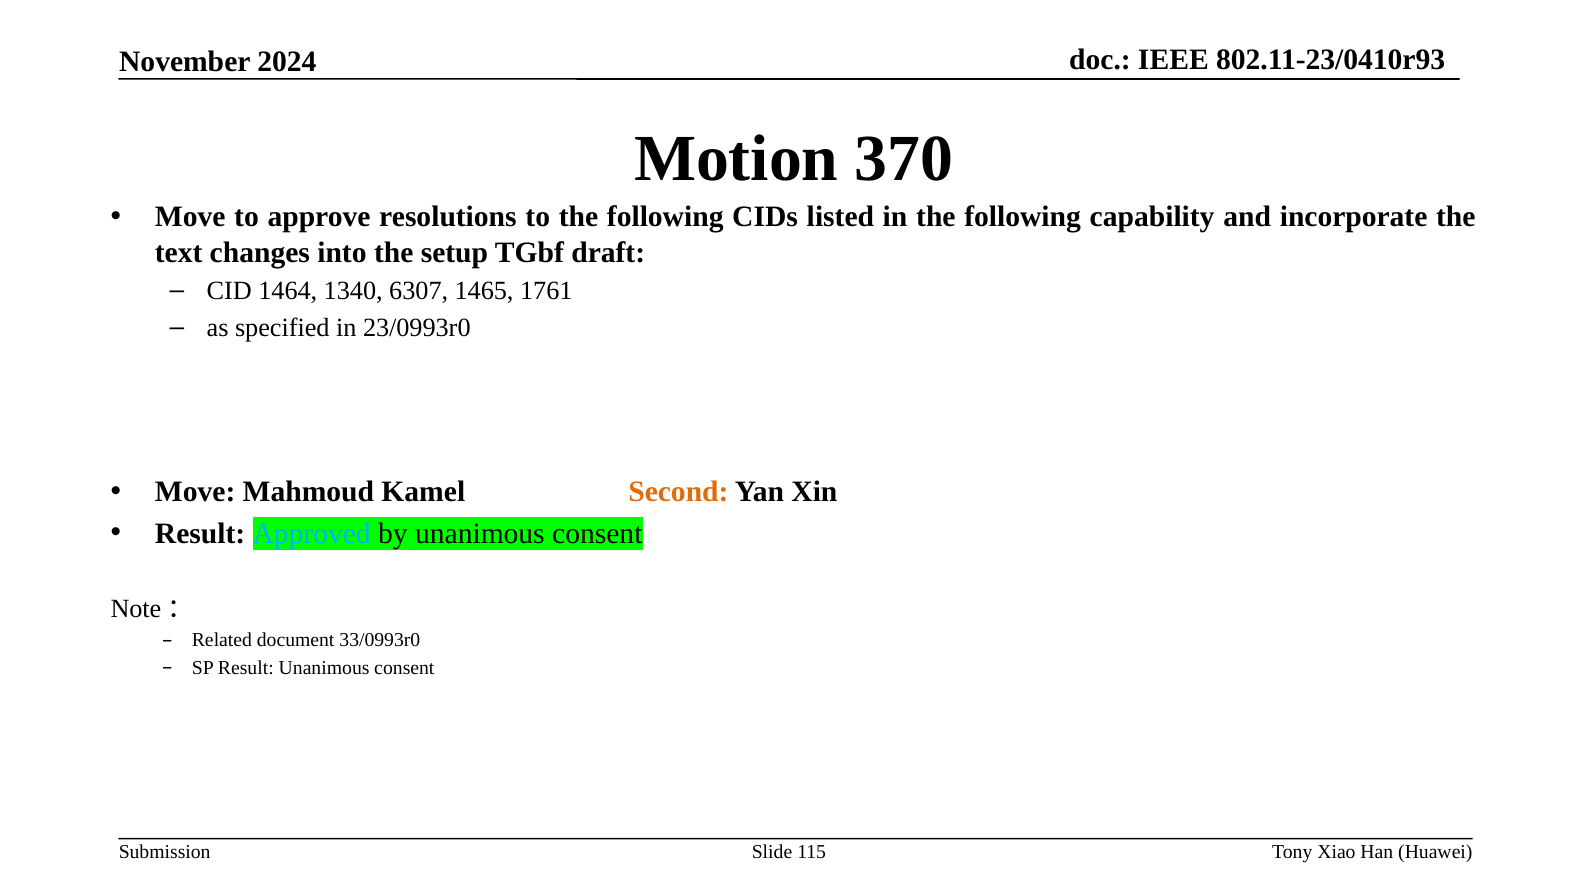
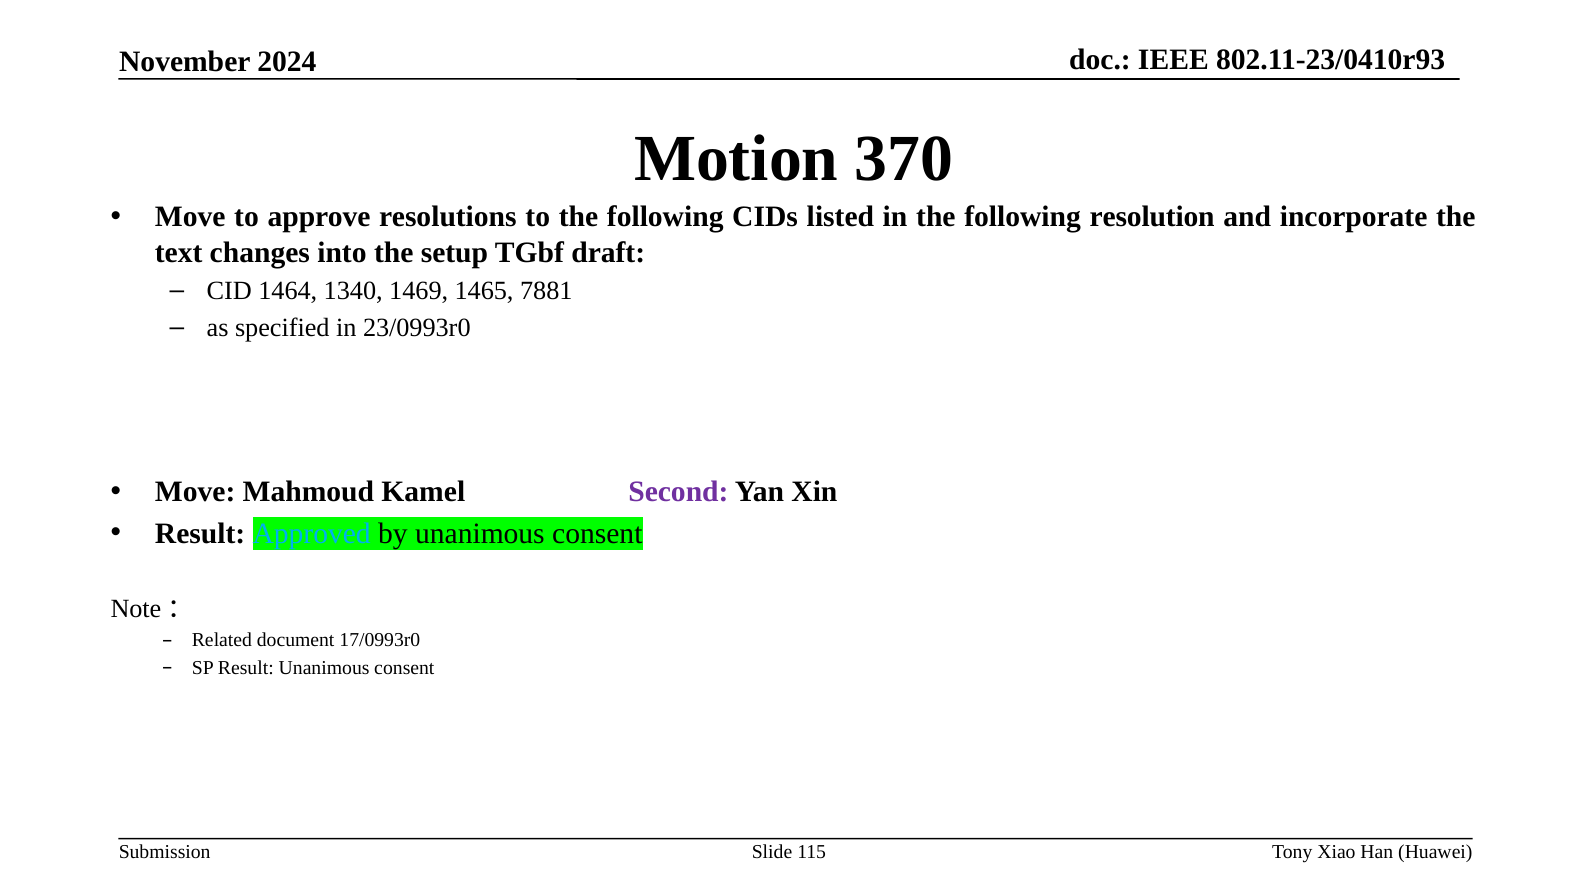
capability: capability -> resolution
6307: 6307 -> 1469
1761: 1761 -> 7881
Second colour: orange -> purple
33/0993r0: 33/0993r0 -> 17/0993r0
